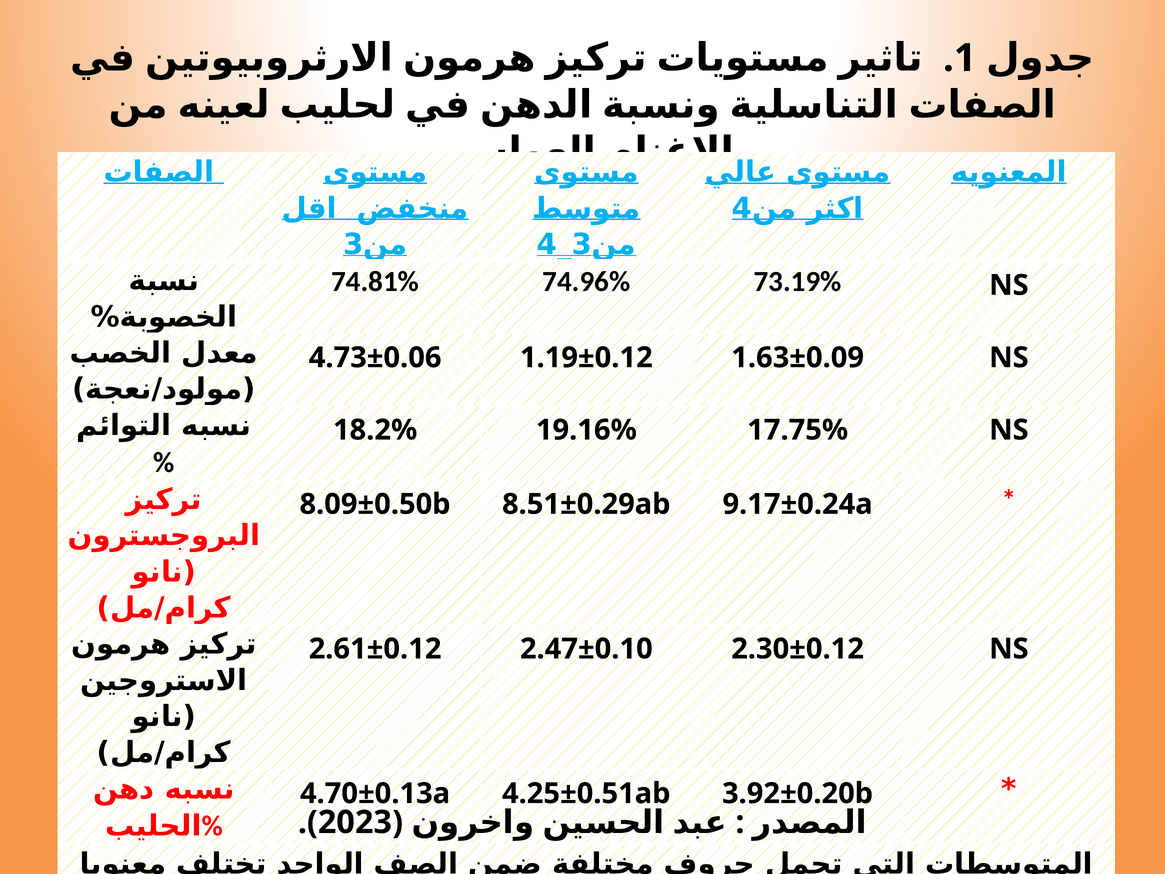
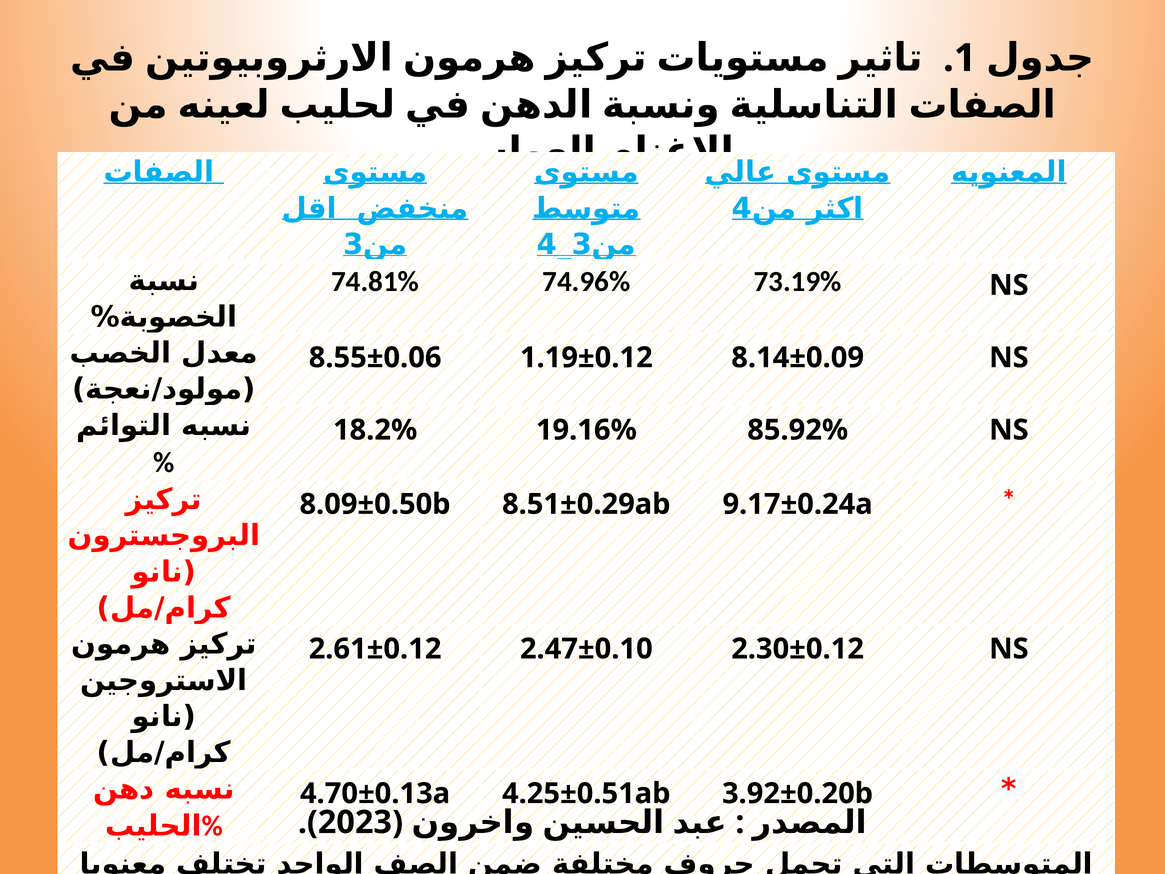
4.73±0.06: 4.73±0.06 -> 8.55±0.06
1.63±0.09: 1.63±0.09 -> 8.14±0.09
17.75%: 17.75% -> 85.92%
